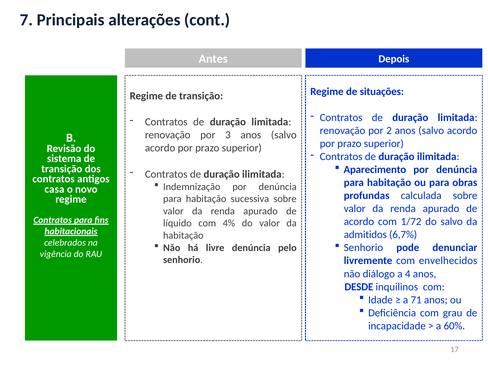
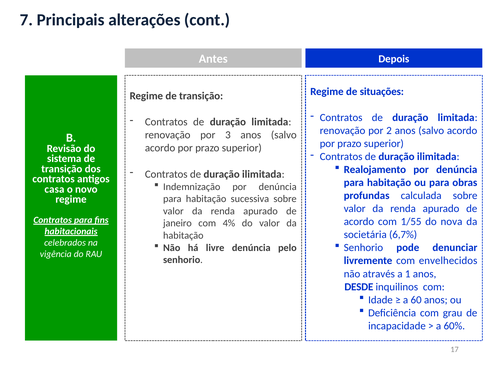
Aparecimento: Aparecimento -> Realojamento
1/72: 1/72 -> 1/55
do salvo: salvo -> nova
líquido: líquido -> janeiro
admitidos: admitidos -> societária
diálogo: diálogo -> através
4: 4 -> 1
71: 71 -> 60
